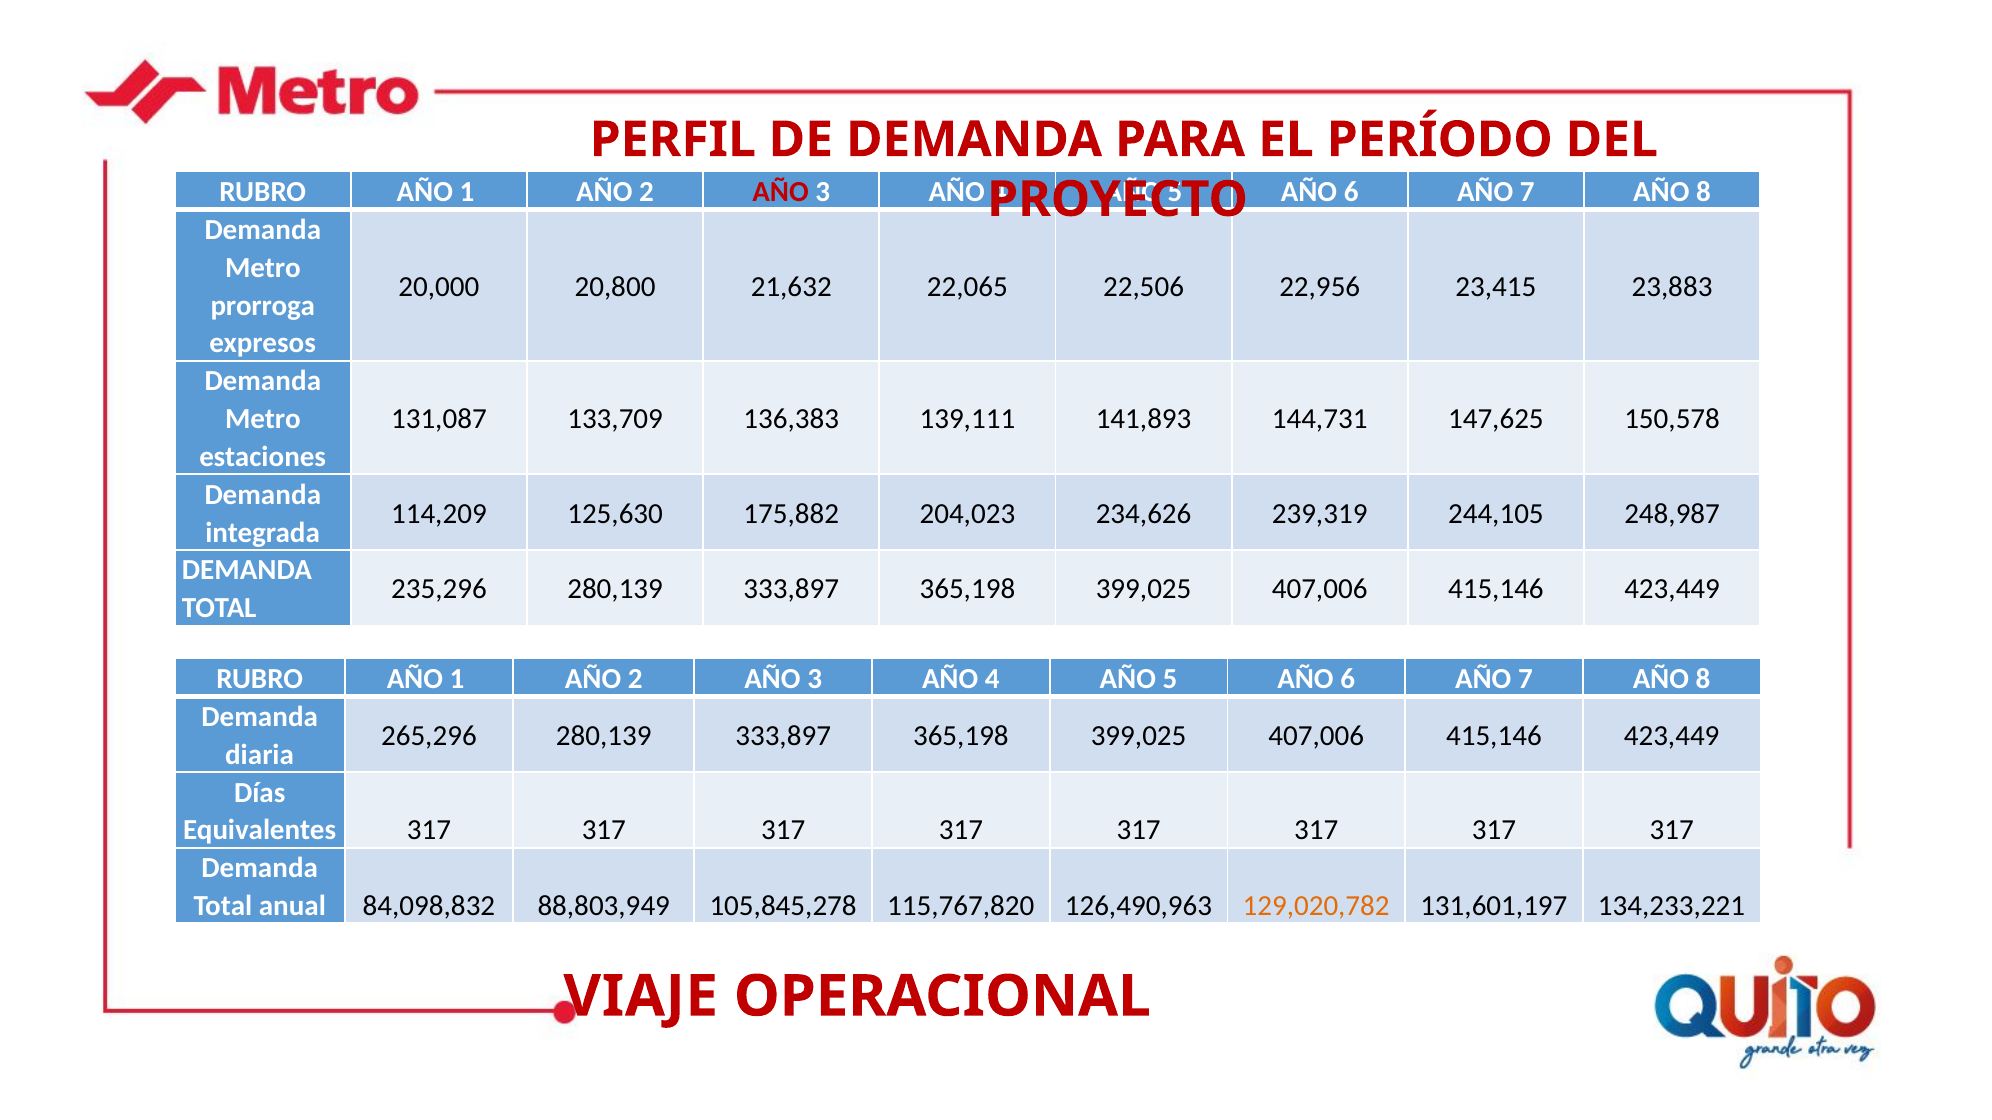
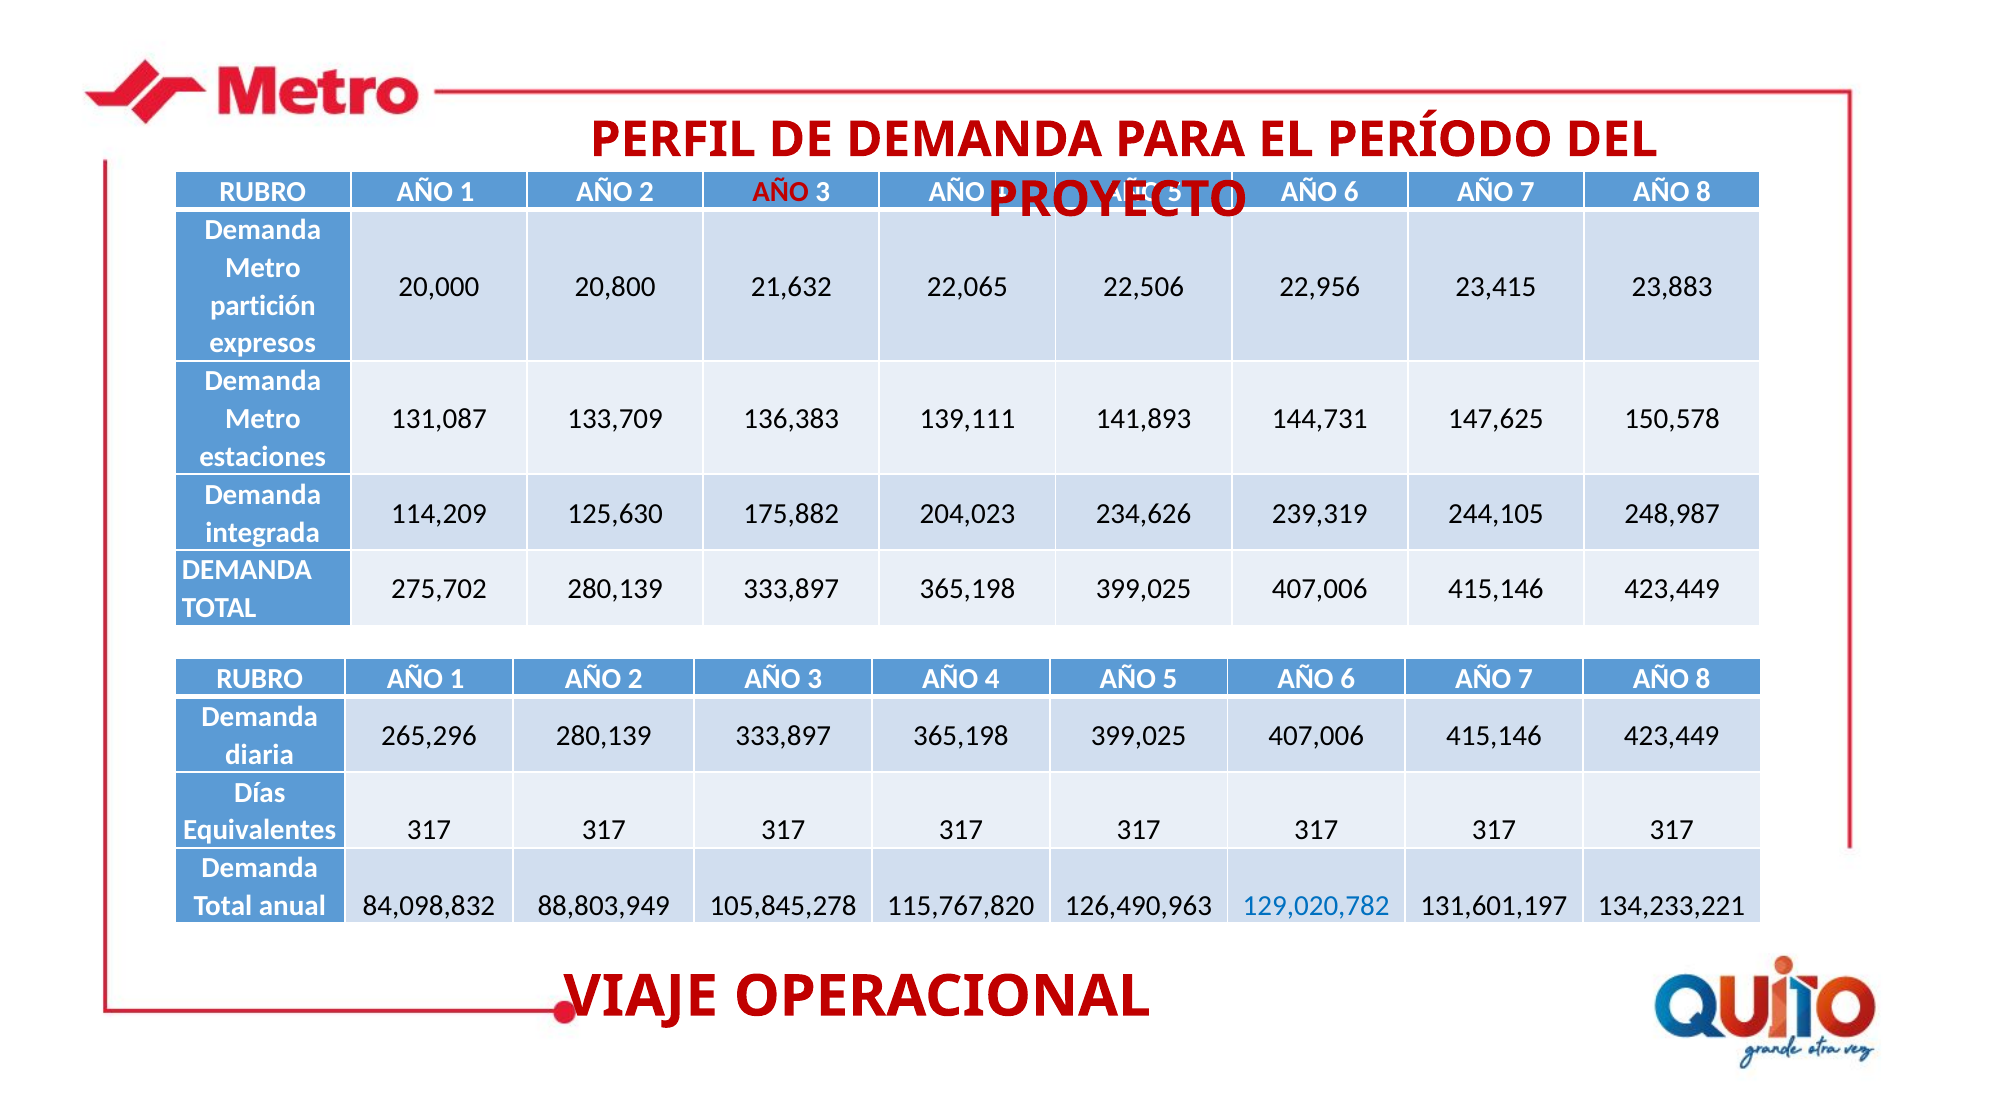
prorroga: prorroga -> partición
235,296: 235,296 -> 275,702
129,020,782 colour: orange -> blue
